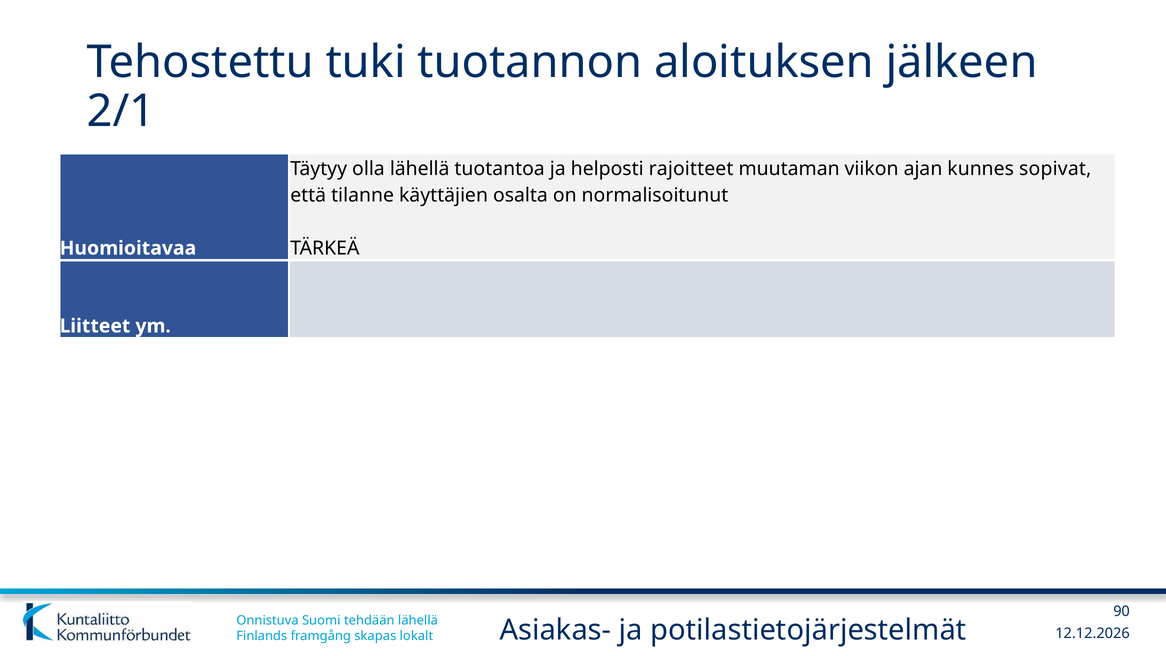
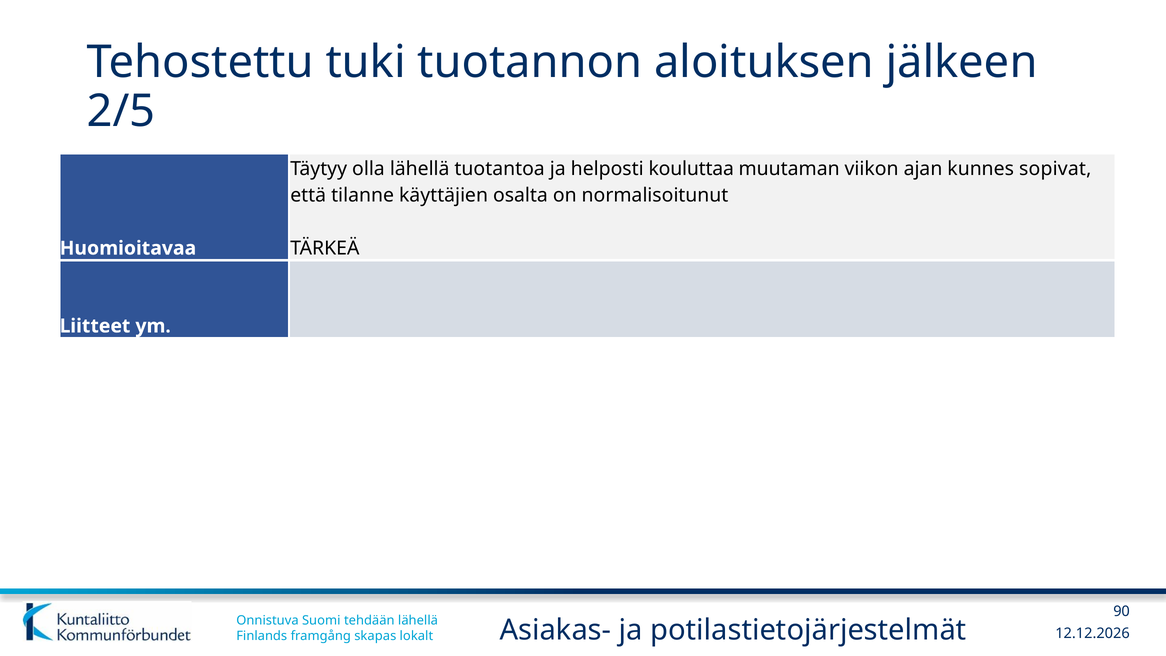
2/1: 2/1 -> 2/5
rajoitteet: rajoitteet -> kouluttaa
